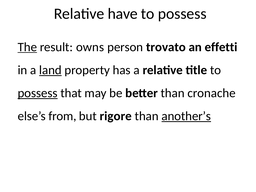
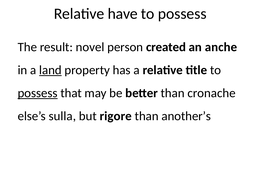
The underline: present -> none
owns: owns -> novel
trovato: trovato -> created
effetti: effetti -> anche
from: from -> sulla
another’s underline: present -> none
